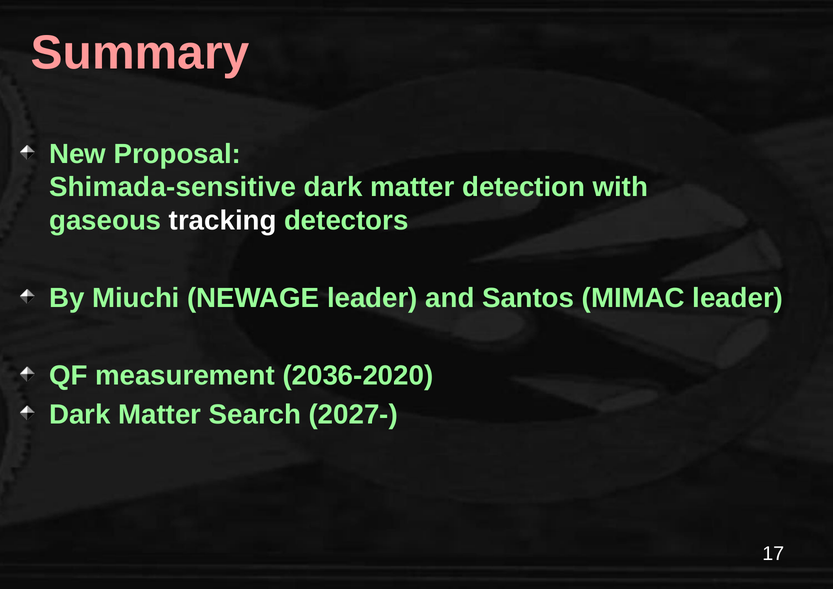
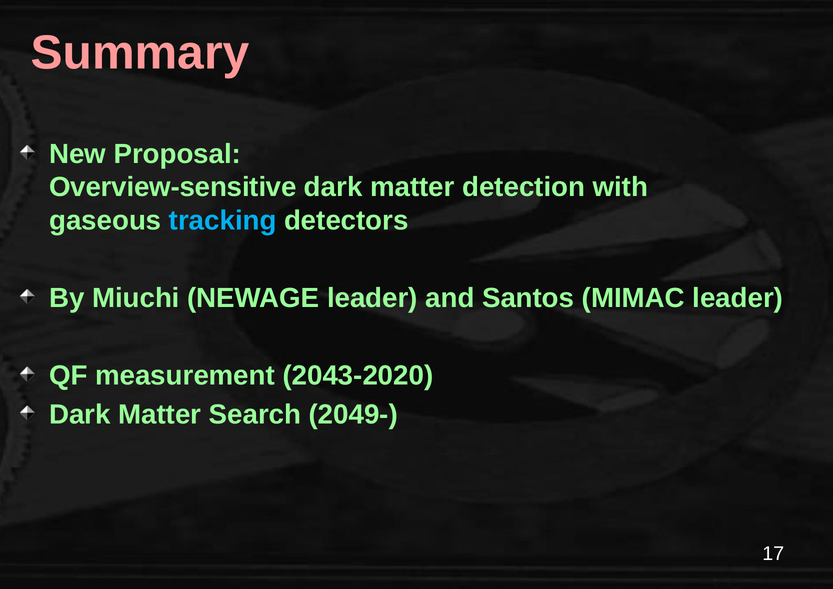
Shimada-sensitive: Shimada-sensitive -> Overview-sensitive
tracking colour: white -> light blue
2036-2020: 2036-2020 -> 2043-2020
2027-: 2027- -> 2049-
